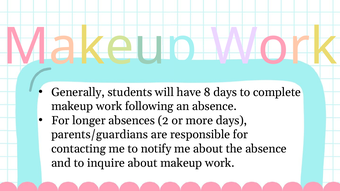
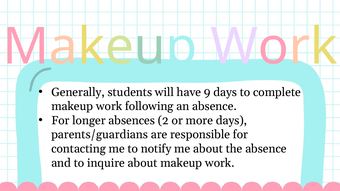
8: 8 -> 9
